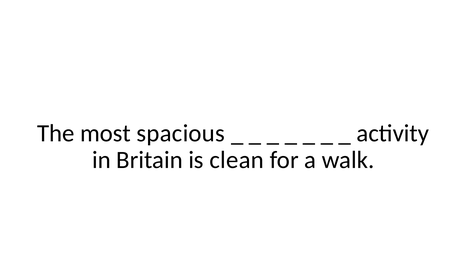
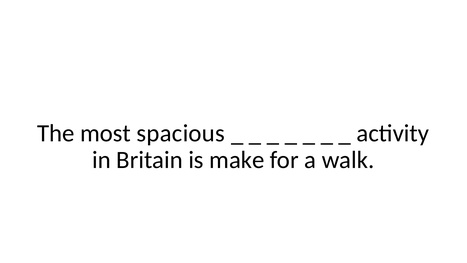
clean: clean -> make
